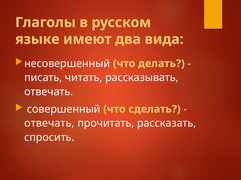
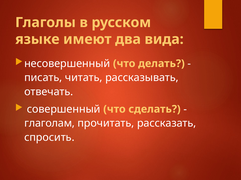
отвечать at (49, 124): отвечать -> глаголам
